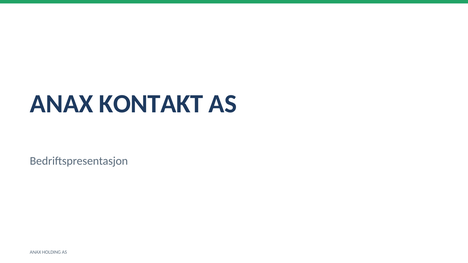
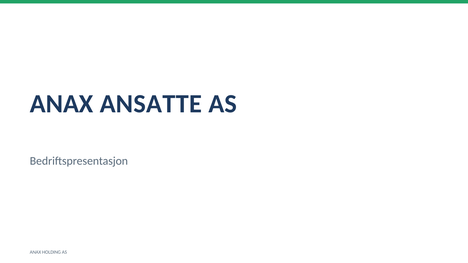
KONTAKT: KONTAKT -> ANSATTE
